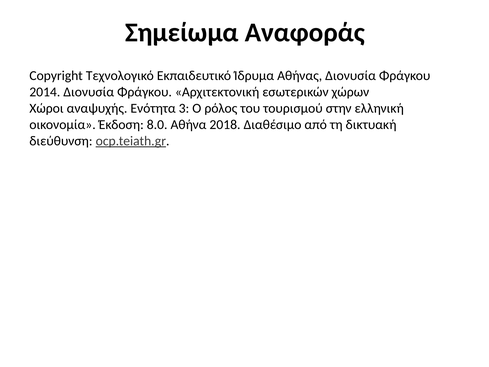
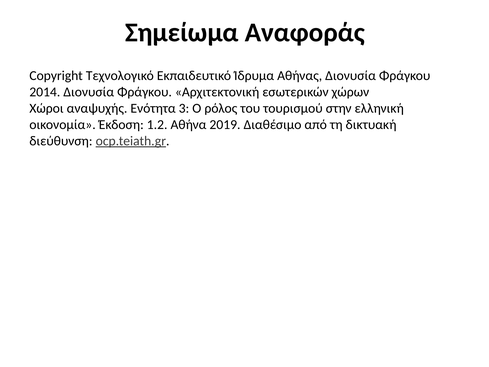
8.0: 8.0 -> 1.2
2018: 2018 -> 2019
